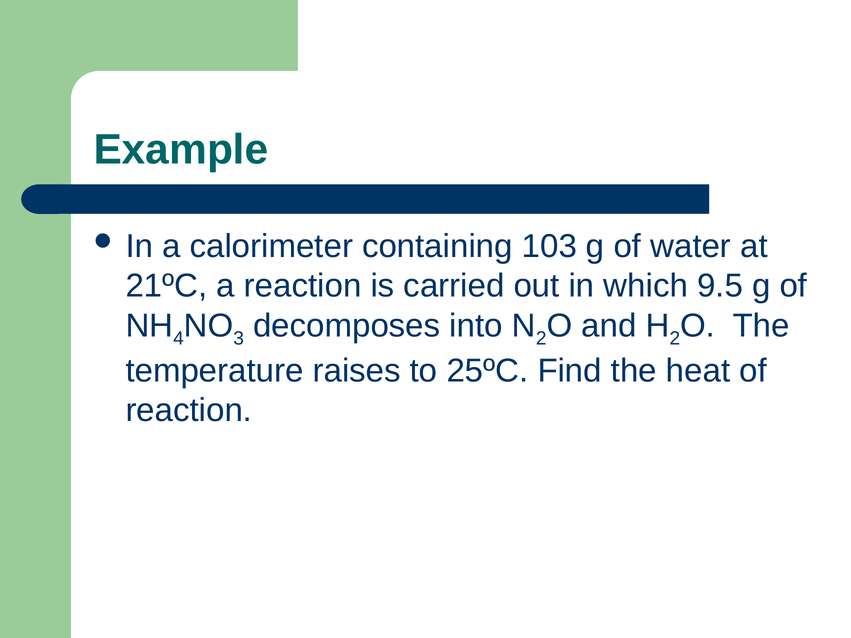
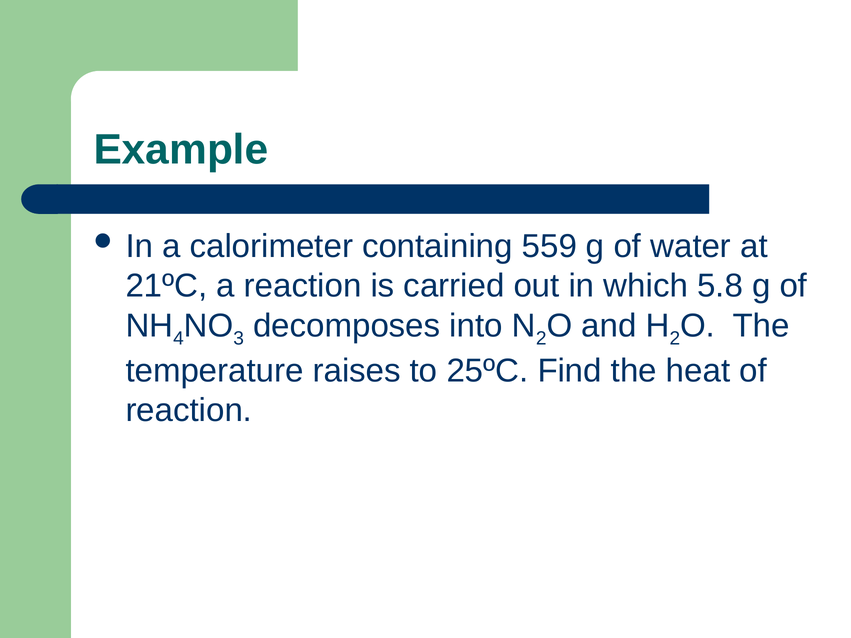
103: 103 -> 559
9.5: 9.5 -> 5.8
